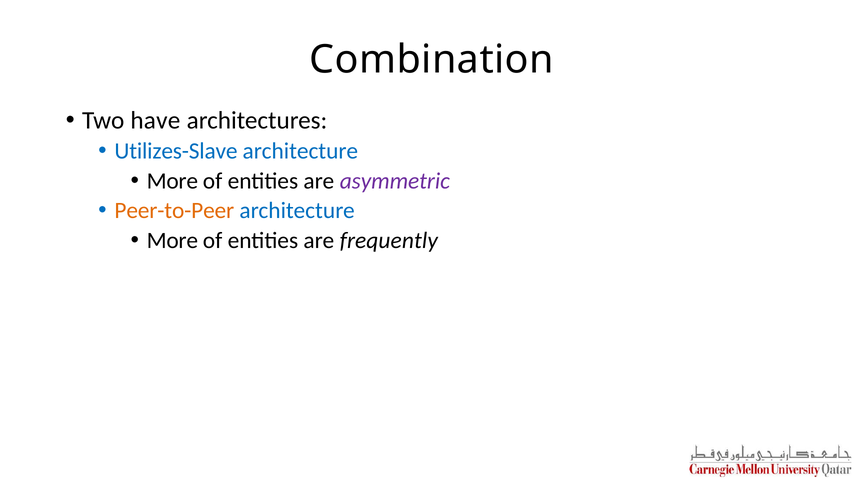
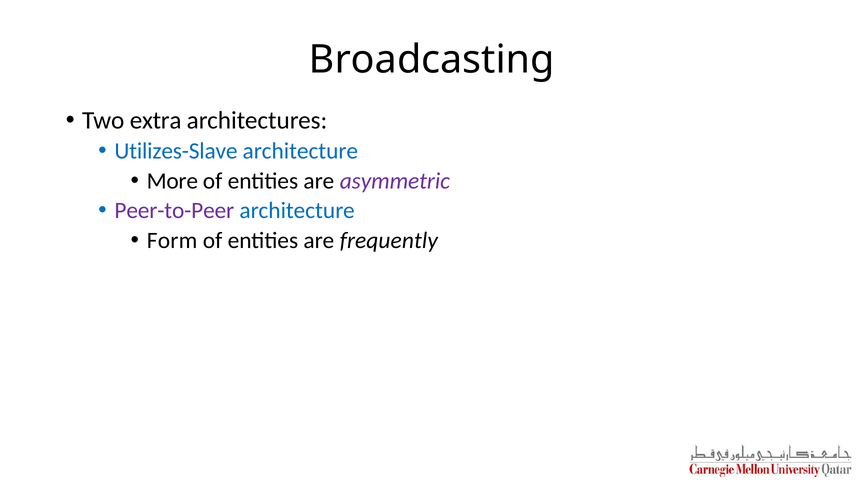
Combination: Combination -> Broadcasting
have: have -> extra
Peer-to-Peer colour: orange -> purple
More at (172, 240): More -> Form
